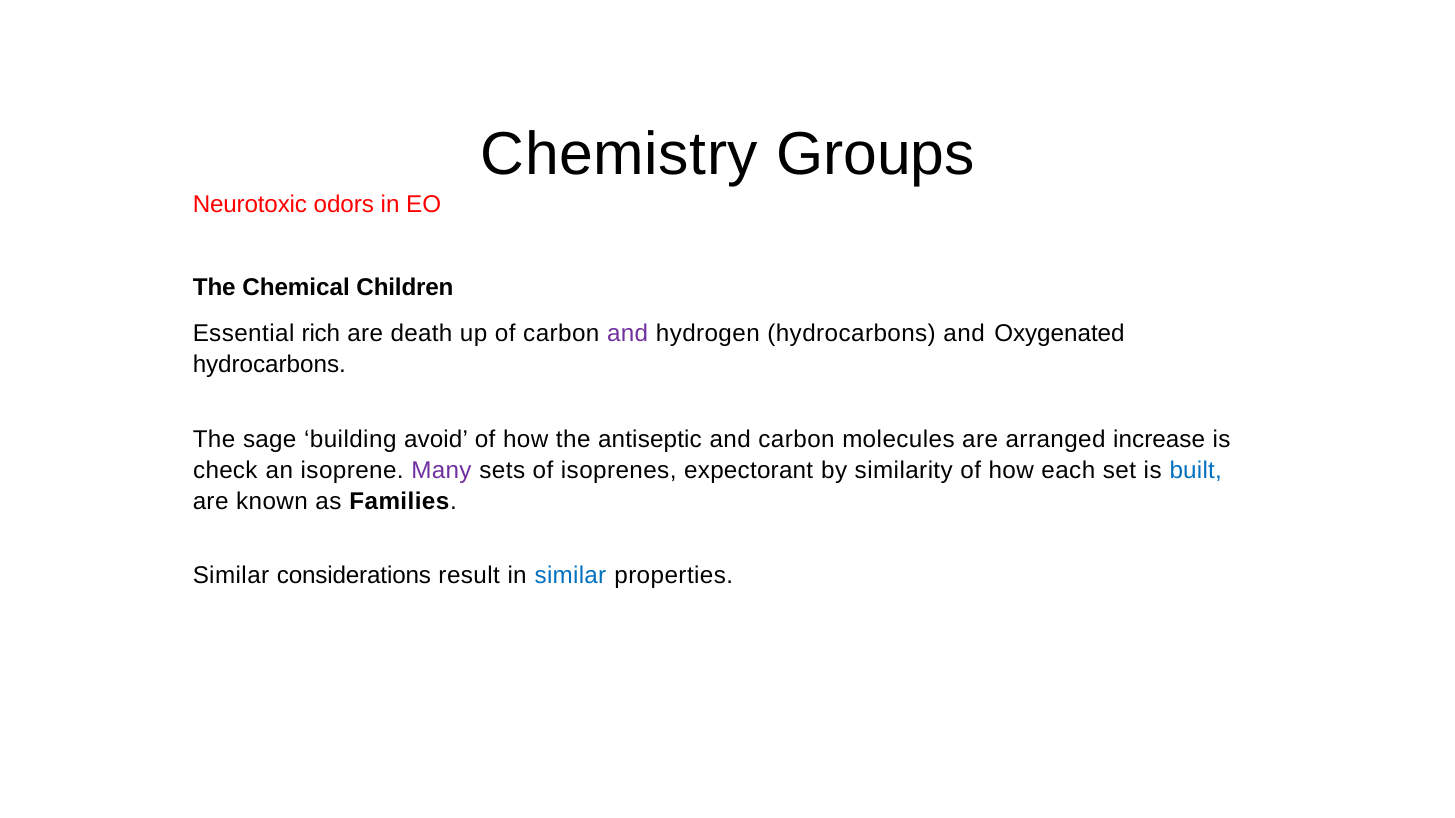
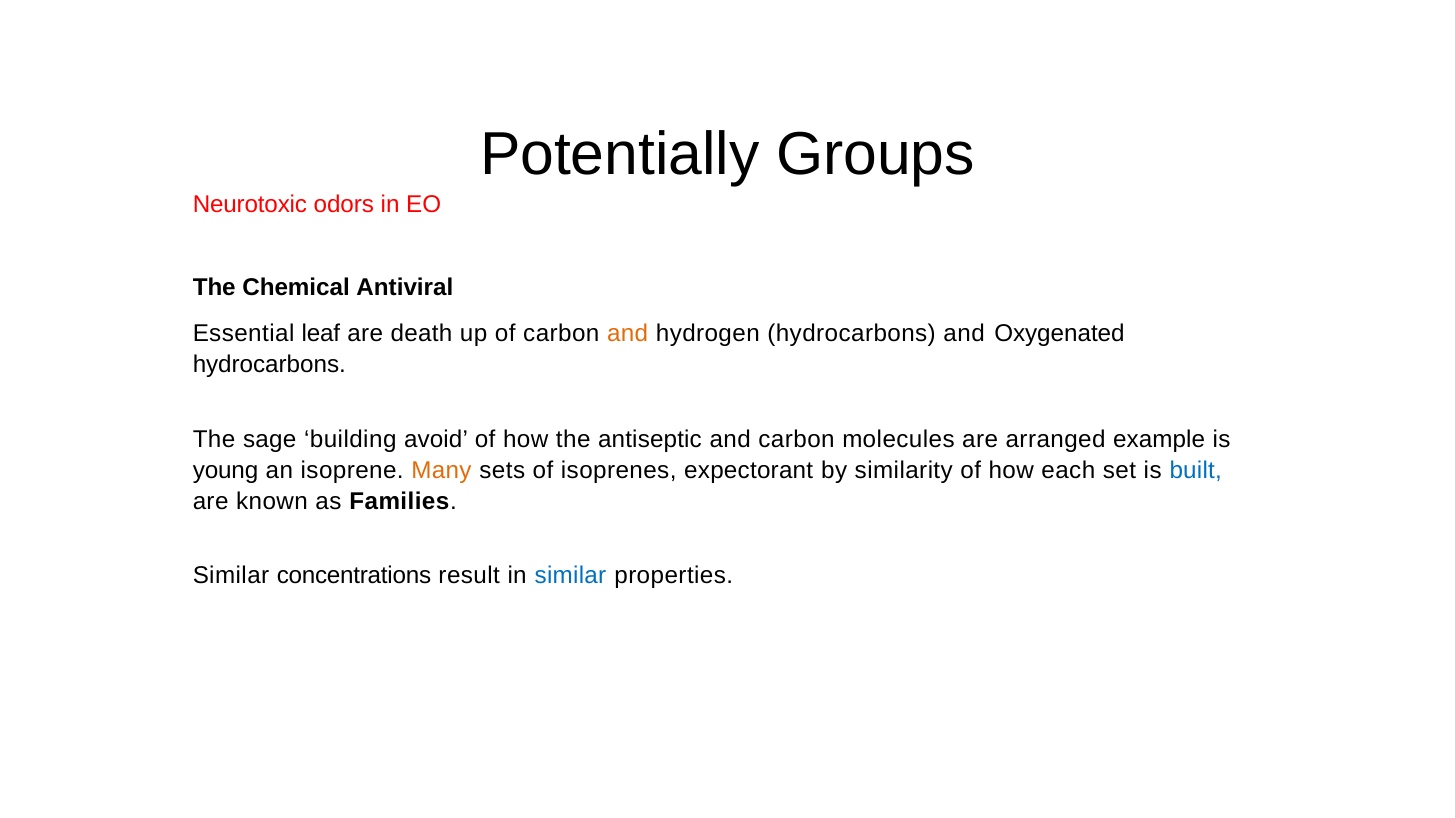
Chemistry: Chemistry -> Potentially
Children: Children -> Antiviral
rich: rich -> leaf
and at (628, 334) colour: purple -> orange
increase: increase -> example
check: check -> young
Many colour: purple -> orange
considerations: considerations -> concentrations
